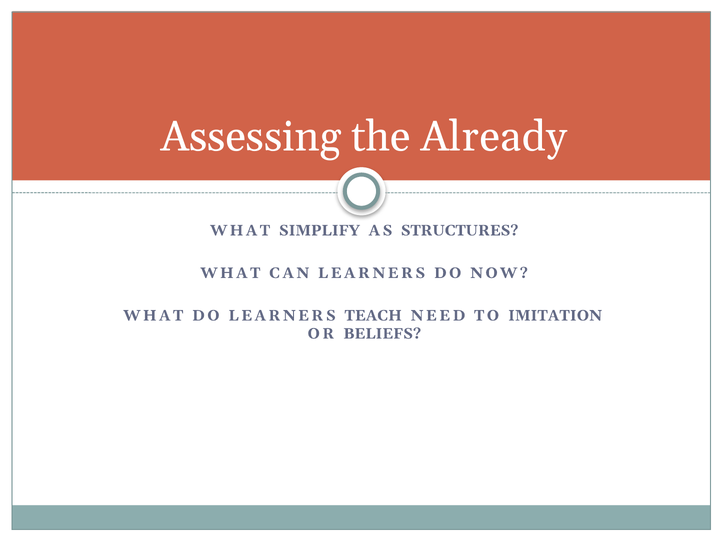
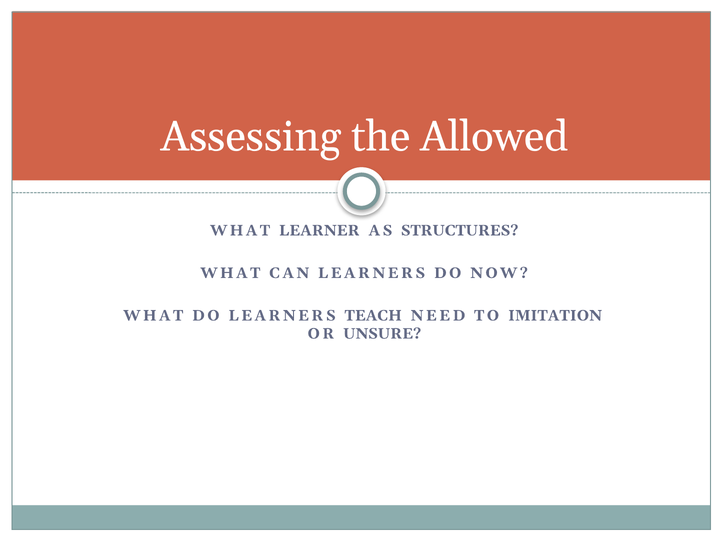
Already: Already -> Allowed
SIMPLIFY: SIMPLIFY -> LEARNER
BELIEFS: BELIEFS -> UNSURE
